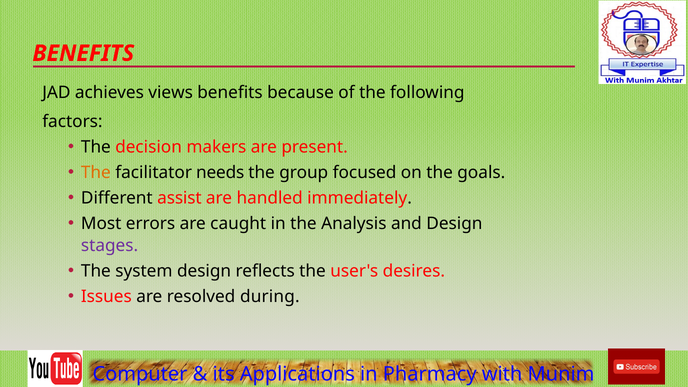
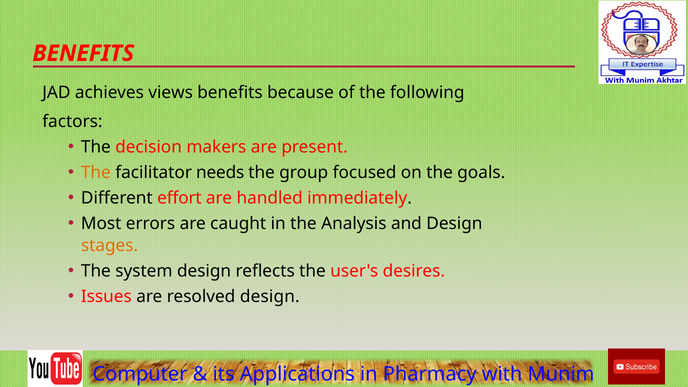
assist: assist -> effort
stages colour: purple -> orange
resolved during: during -> design
